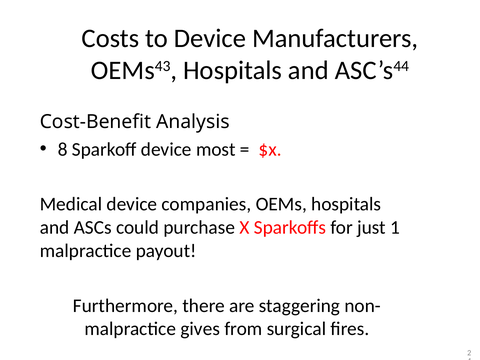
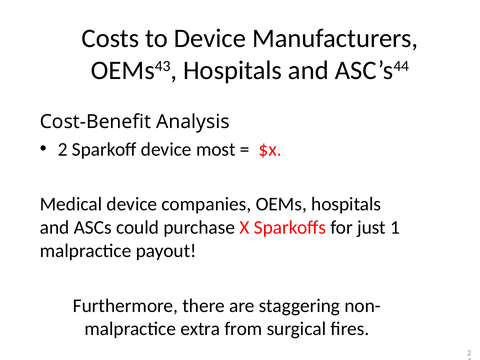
8 at (63, 149): 8 -> 2
gives: gives -> extra
